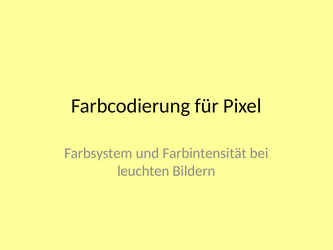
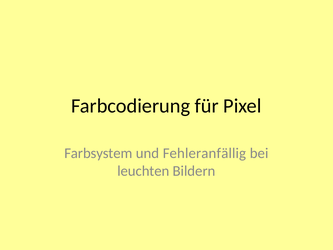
Farbintensität: Farbintensität -> Fehleranfällig
